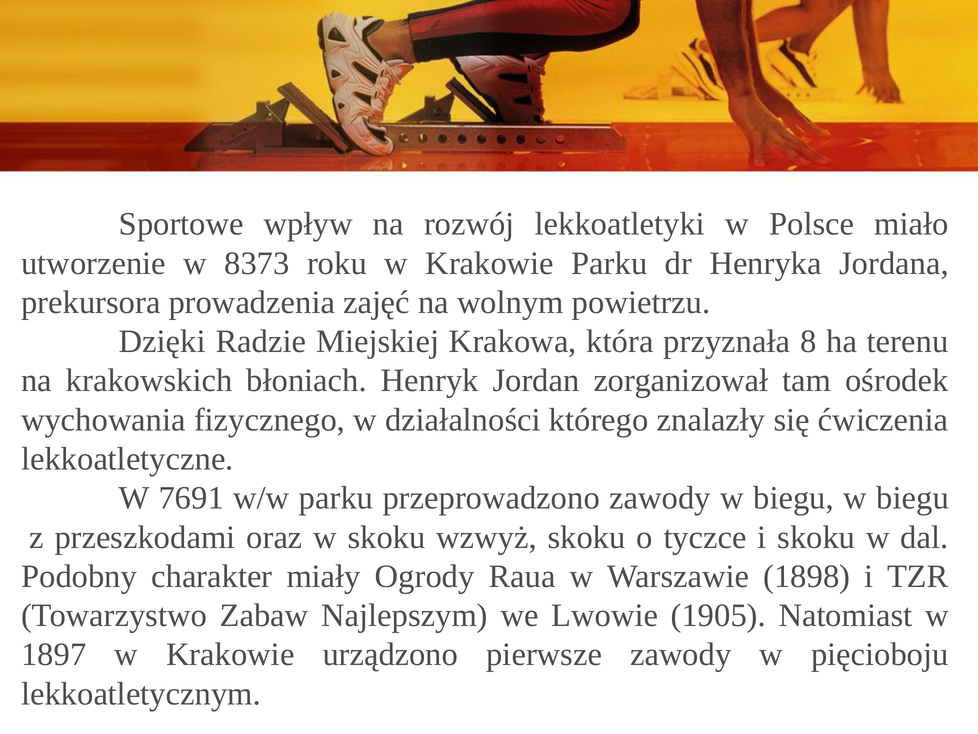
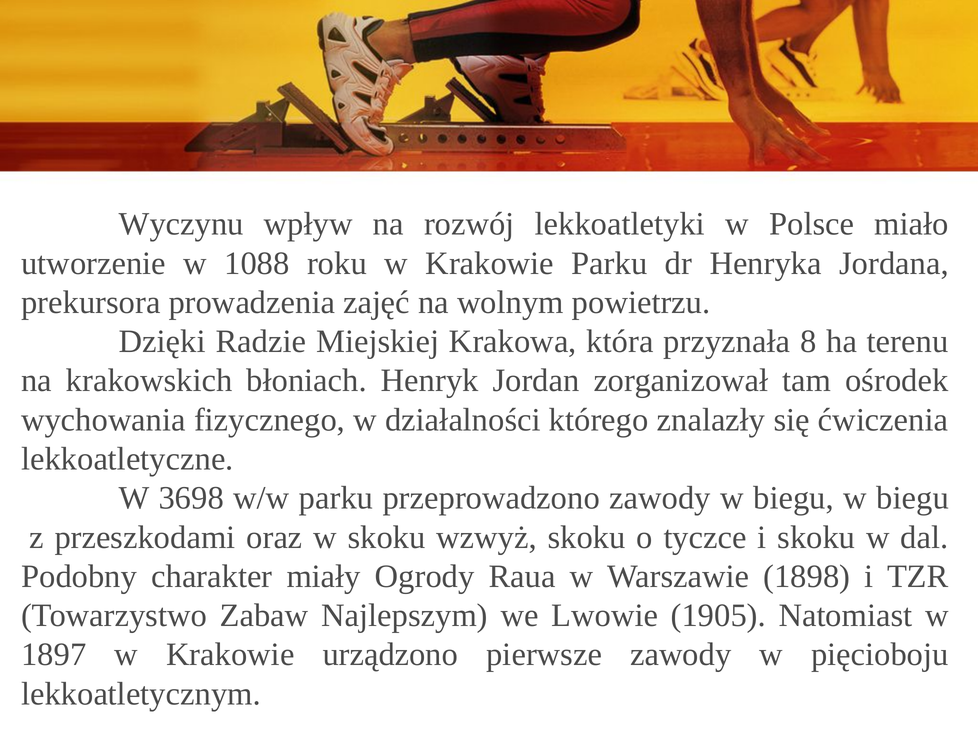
Sportowe: Sportowe -> Wyczynu
8373: 8373 -> 1088
7691: 7691 -> 3698
